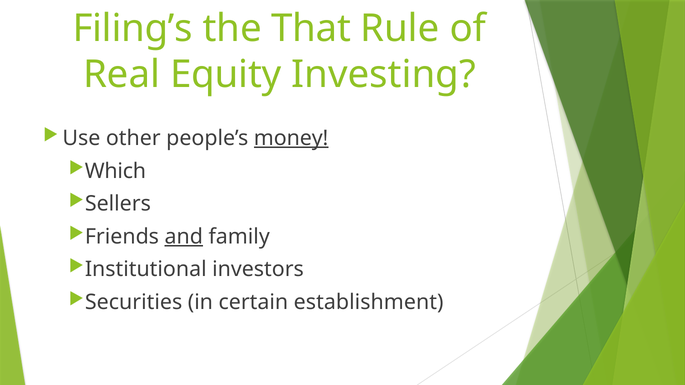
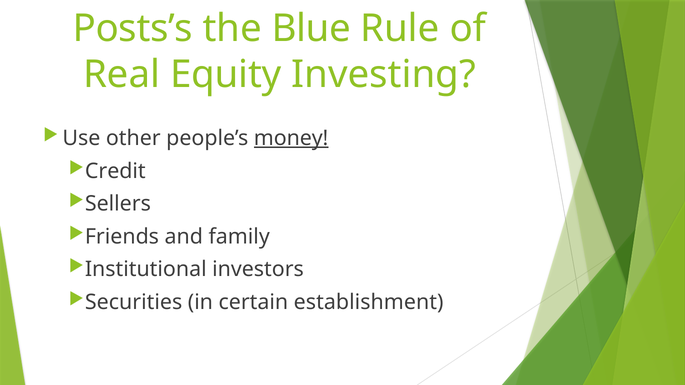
Filing’s: Filing’s -> Posts’s
That: That -> Blue
Which: Which -> Credit
and underline: present -> none
